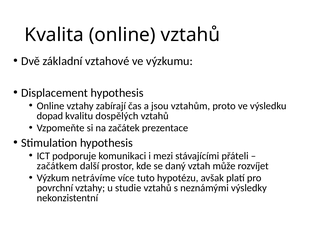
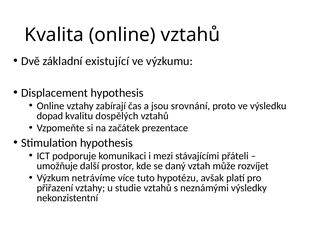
vztahové: vztahové -> existující
vztahům: vztahům -> srovnání
začátkem: začátkem -> umožňuje
povrchní: povrchní -> přiřazení
